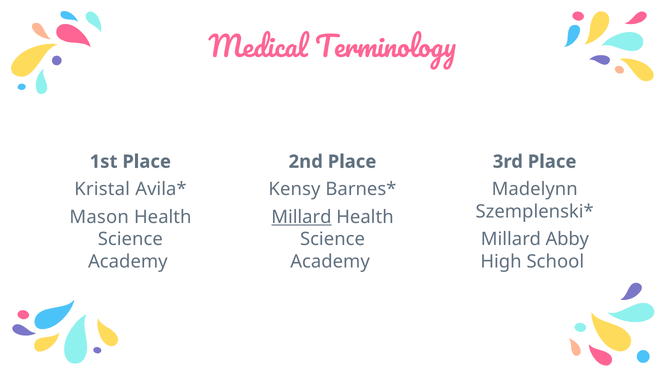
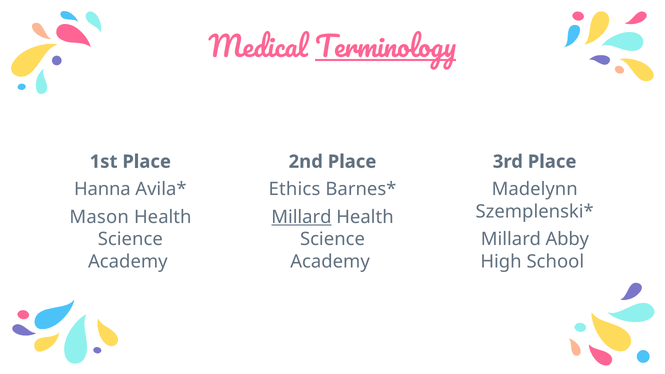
Terminology underline: none -> present
Kristal: Kristal -> Hanna
Kensy: Kensy -> Ethics
